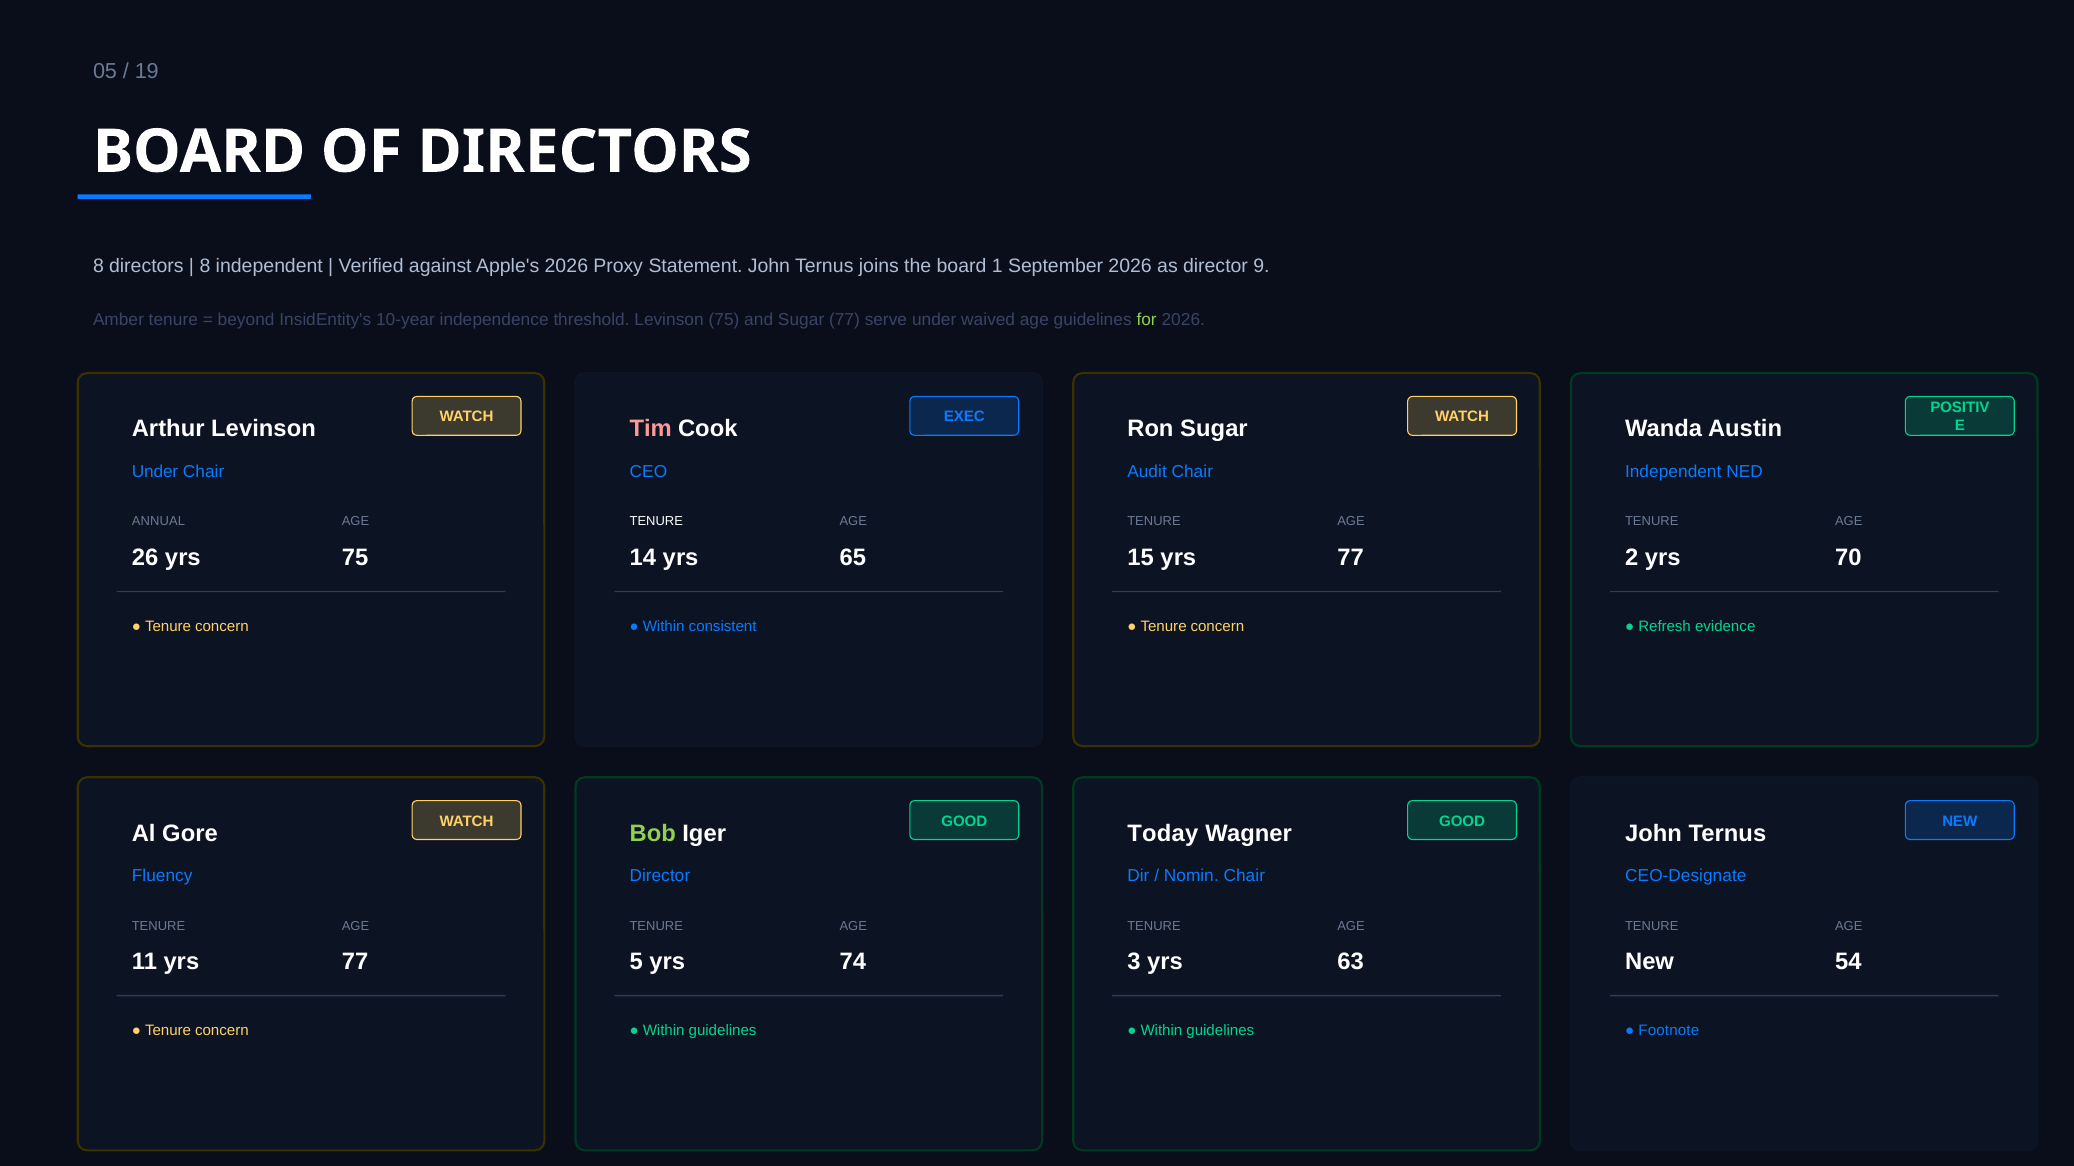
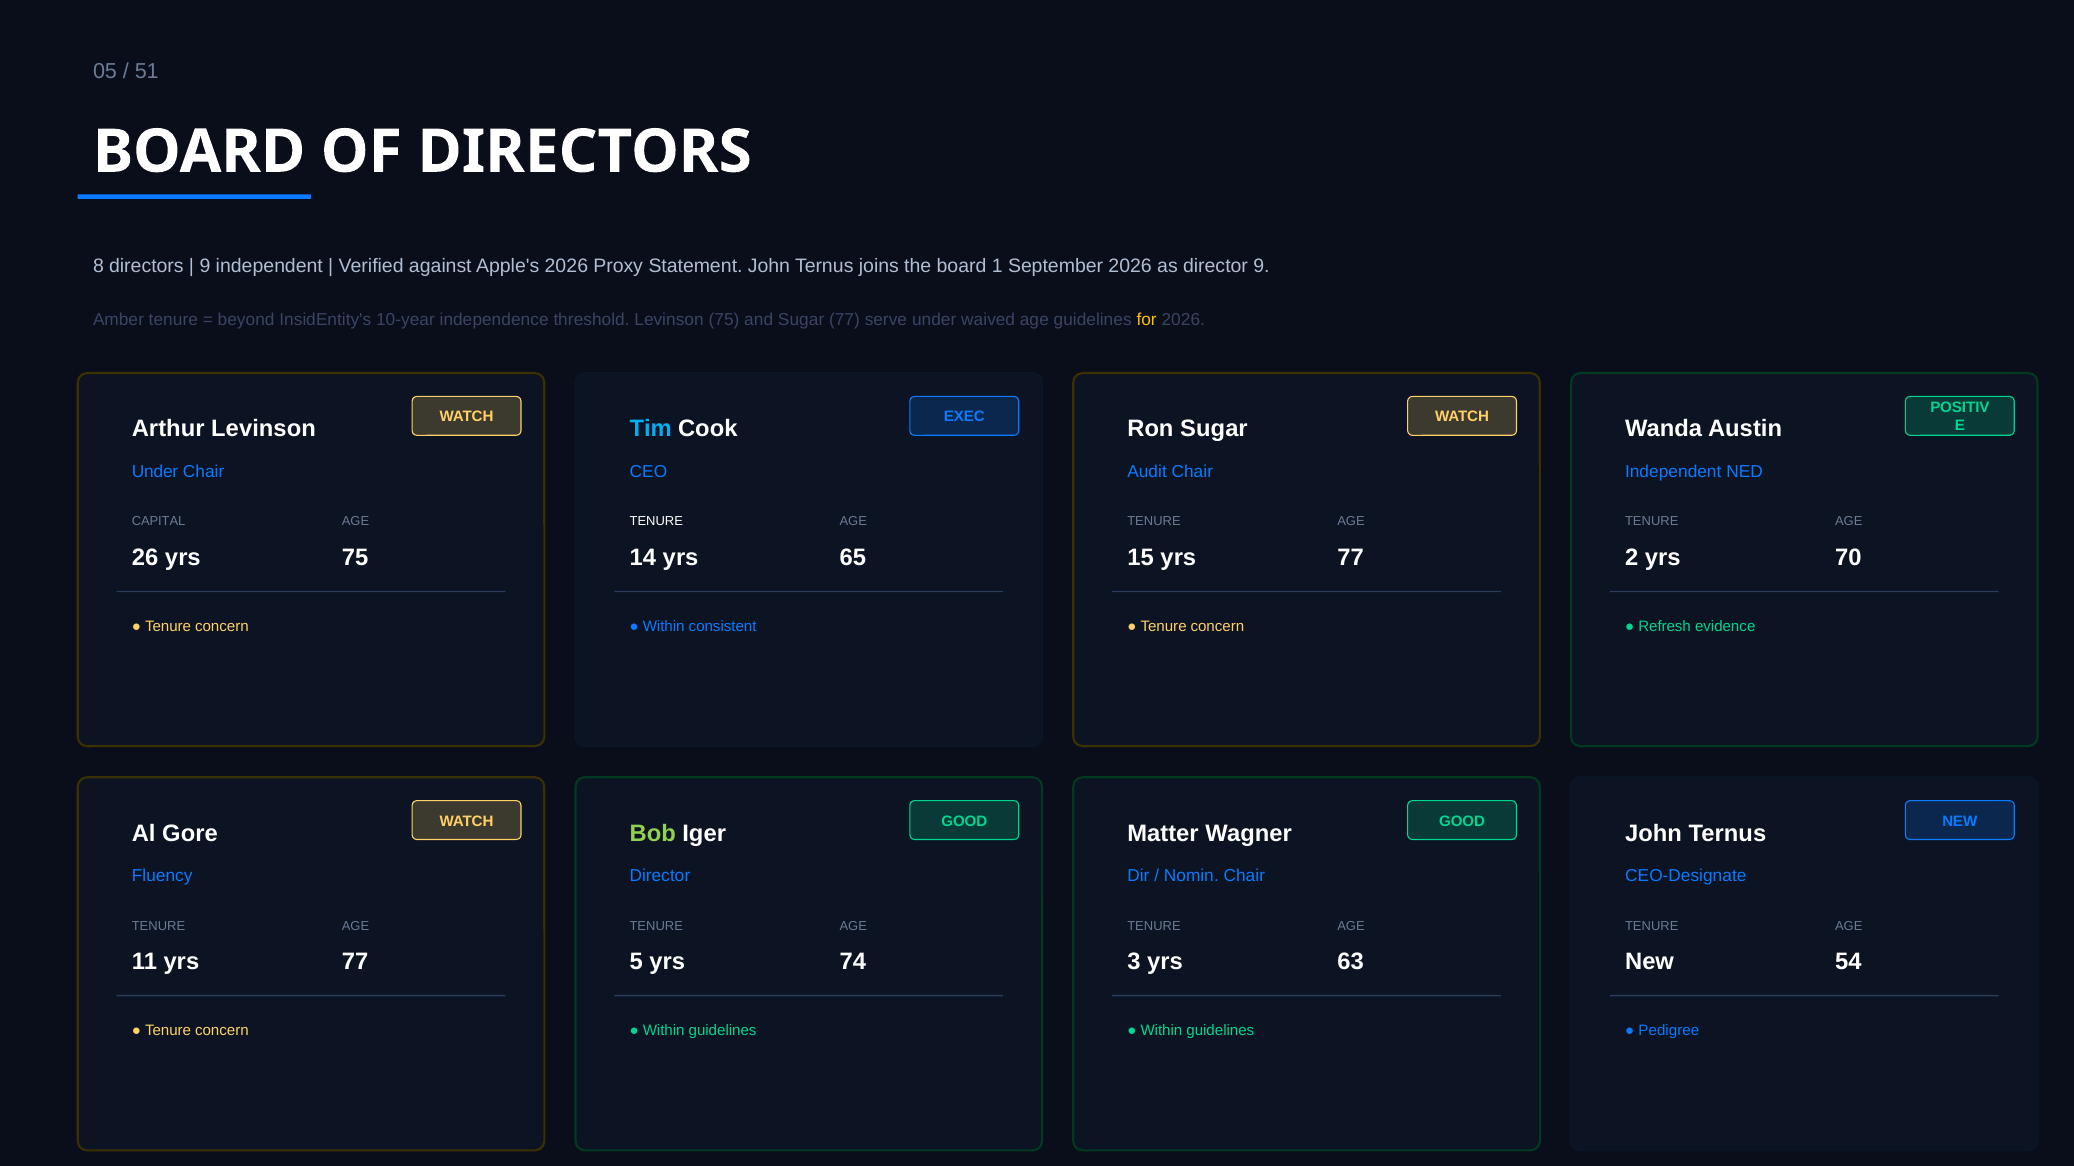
19: 19 -> 51
8 at (205, 266): 8 -> 9
for colour: light green -> yellow
Tim colour: pink -> light blue
ANNUAL: ANNUAL -> CAPITAL
Today: Today -> Matter
Footnote: Footnote -> Pedigree
